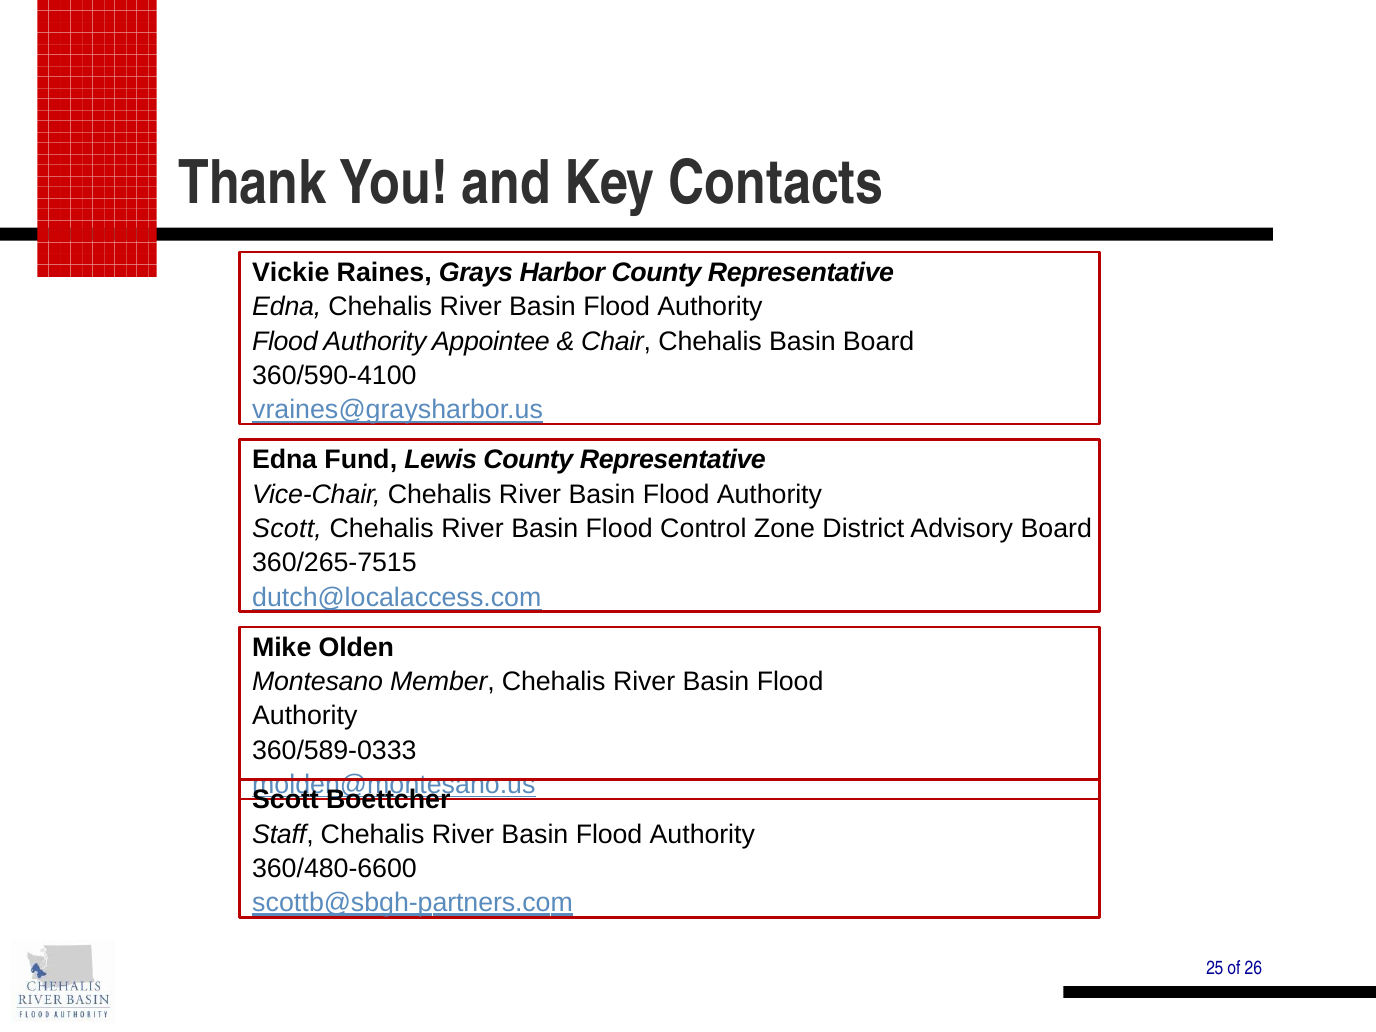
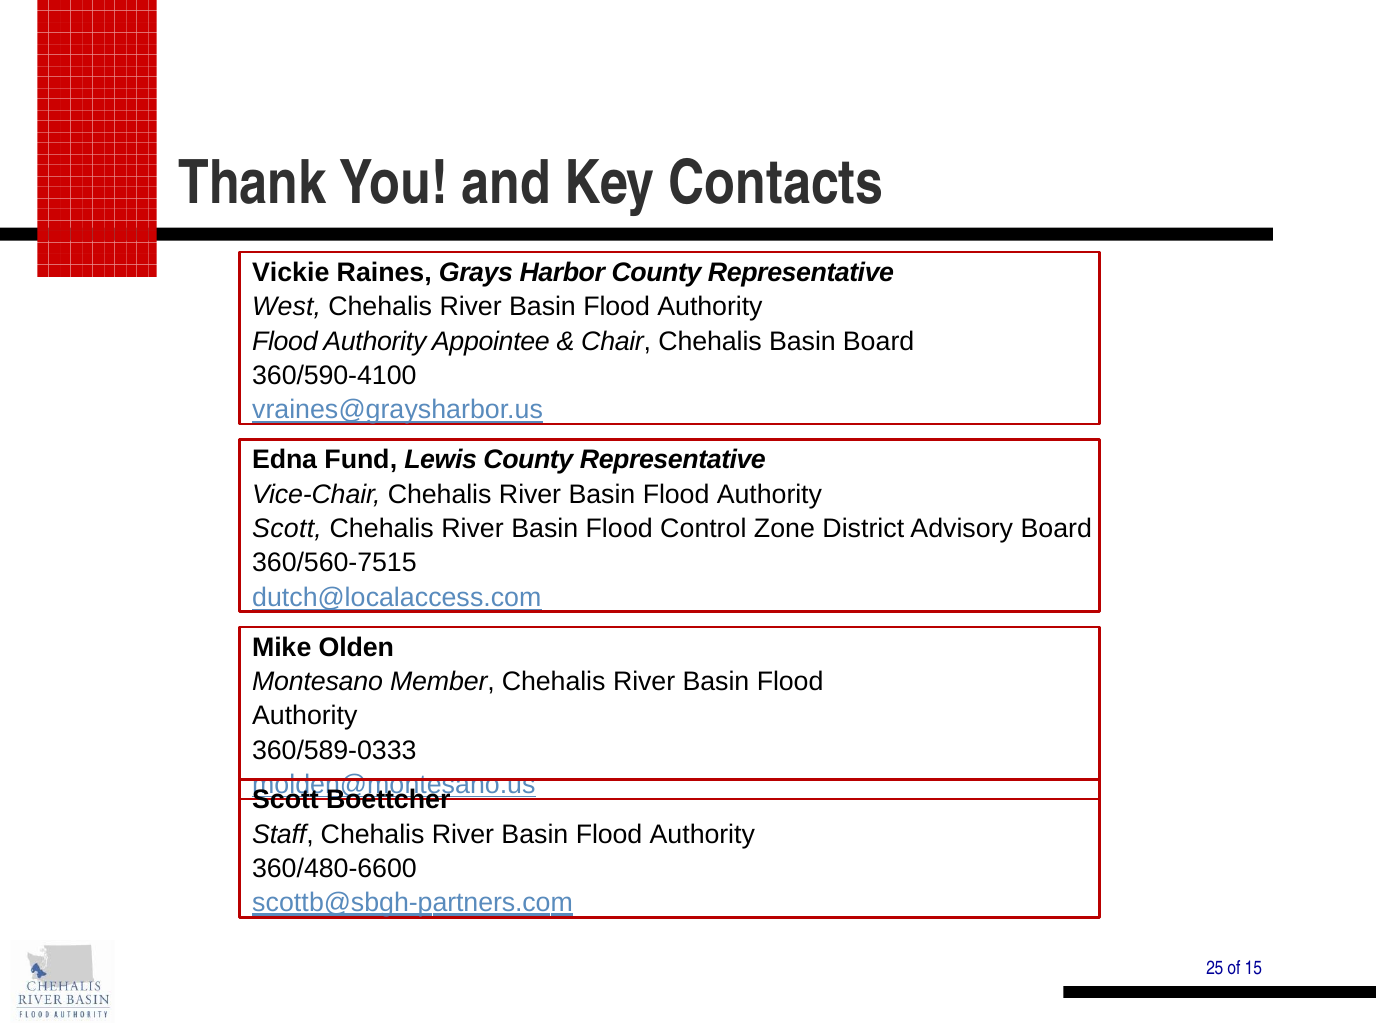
Edna at (287, 307): Edna -> West
360/265-7515: 360/265-7515 -> 360/560-7515
26: 26 -> 15
